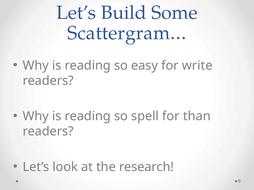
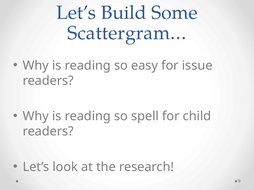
write: write -> issue
than: than -> child
